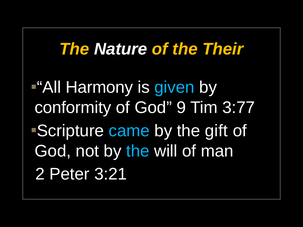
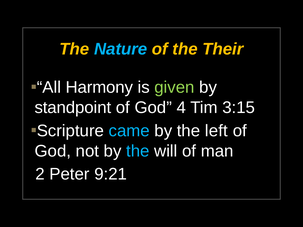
Nature colour: white -> light blue
given colour: light blue -> light green
conformity: conformity -> standpoint
9: 9 -> 4
3:77: 3:77 -> 3:15
gift: gift -> left
3:21: 3:21 -> 9:21
